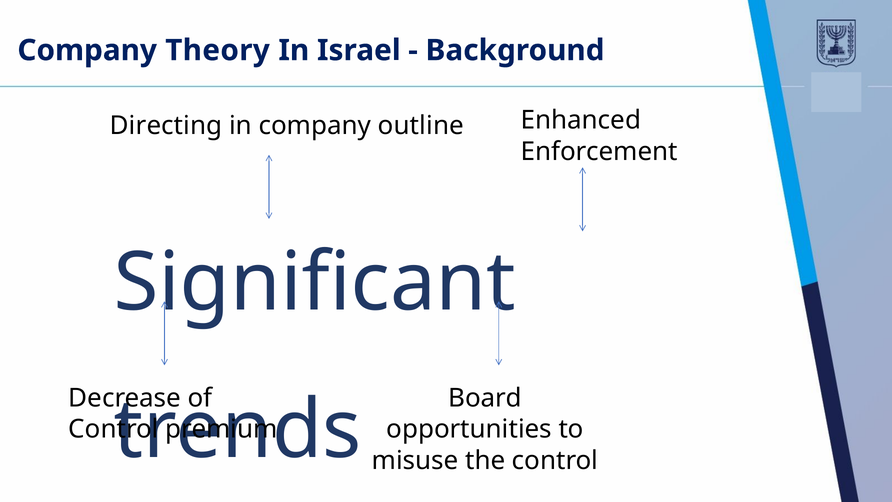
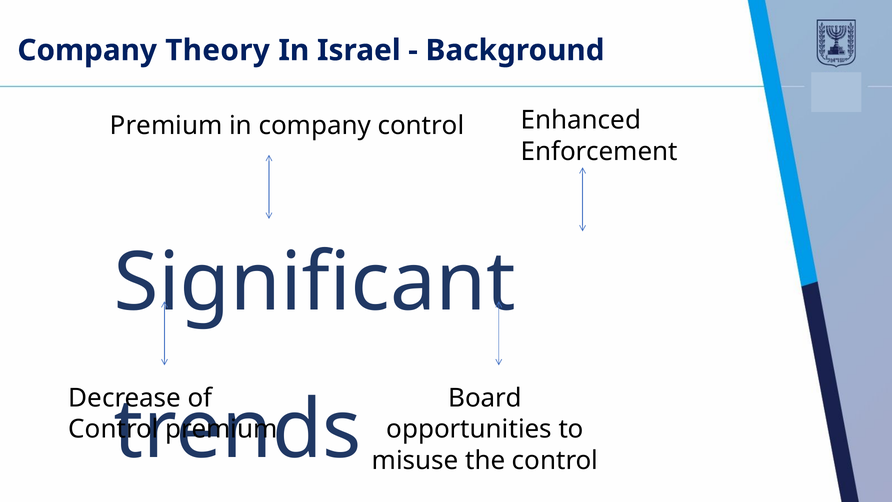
Directing at (166, 125): Directing -> Premium
company outline: outline -> control
